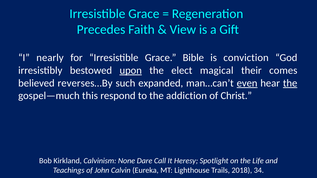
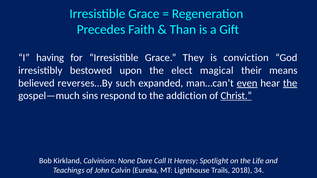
View: View -> Than
nearly: nearly -> having
Bible: Bible -> They
upon underline: present -> none
comes: comes -> means
this: this -> sins
Christ underline: none -> present
